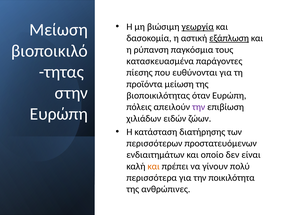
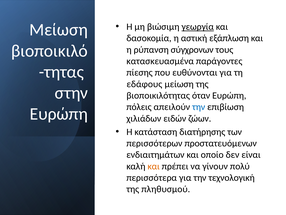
εξάπλωση underline: present -> none
παγκόσμια: παγκόσμια -> σύγχρονων
προϊόντα: προϊόντα -> εδάφους
την at (199, 107) colour: purple -> blue
ποικιλότητα: ποικιλότητα -> τεχνολογική
ανθρώπινες: ανθρώπινες -> πληθυσμού
